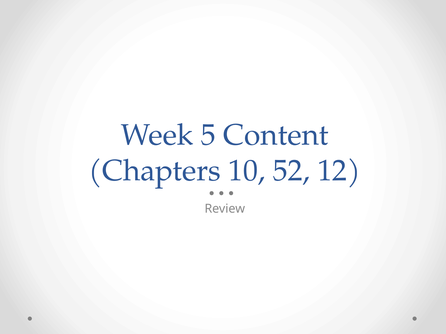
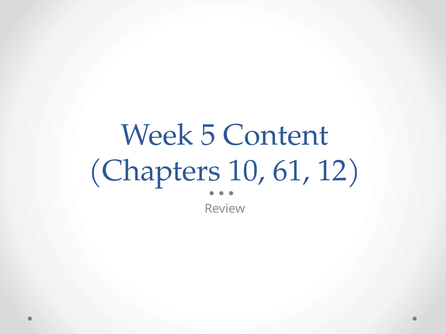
52: 52 -> 61
